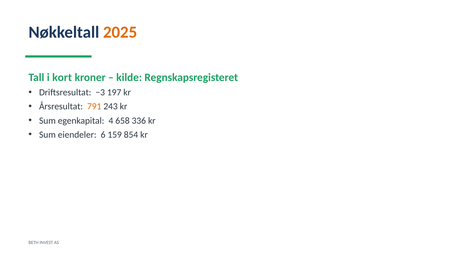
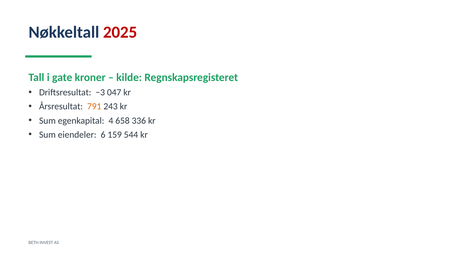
2025 colour: orange -> red
kort: kort -> gate
197: 197 -> 047
854: 854 -> 544
